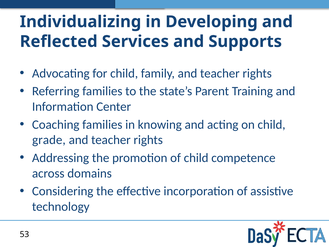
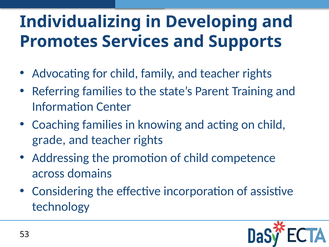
Reflected: Reflected -> Promotes
